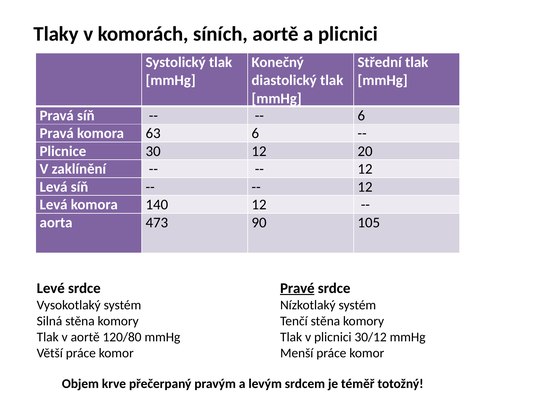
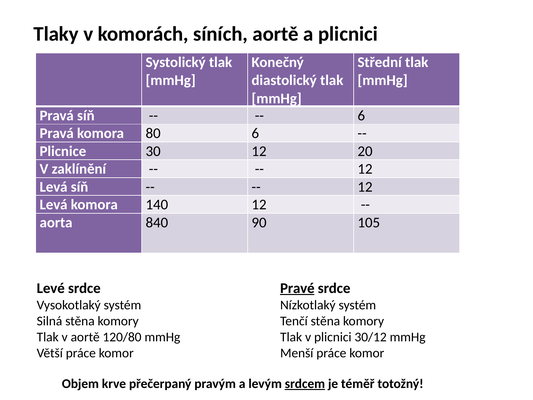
63: 63 -> 80
473: 473 -> 840
srdcem underline: none -> present
